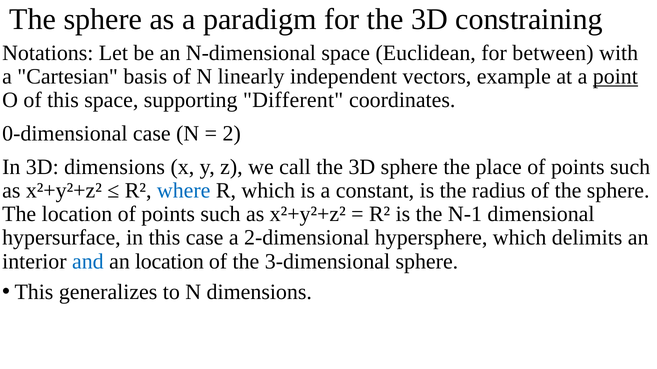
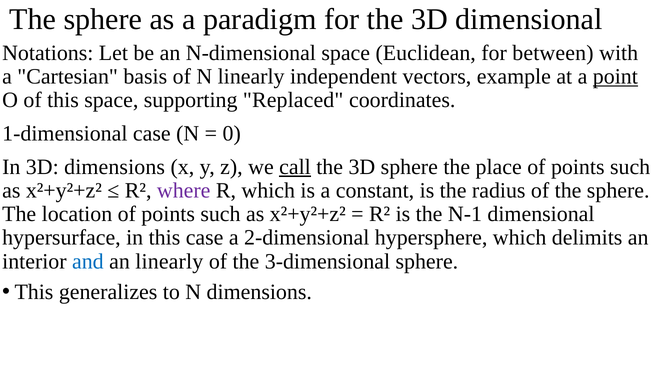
3D constraining: constraining -> dimensional
Different: Different -> Replaced
0-dimensional: 0-dimensional -> 1-dimensional
2: 2 -> 0
call underline: none -> present
where colour: blue -> purple
an location: location -> linearly
